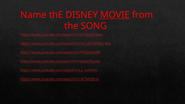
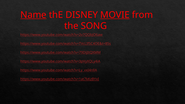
Name underline: none -> present
